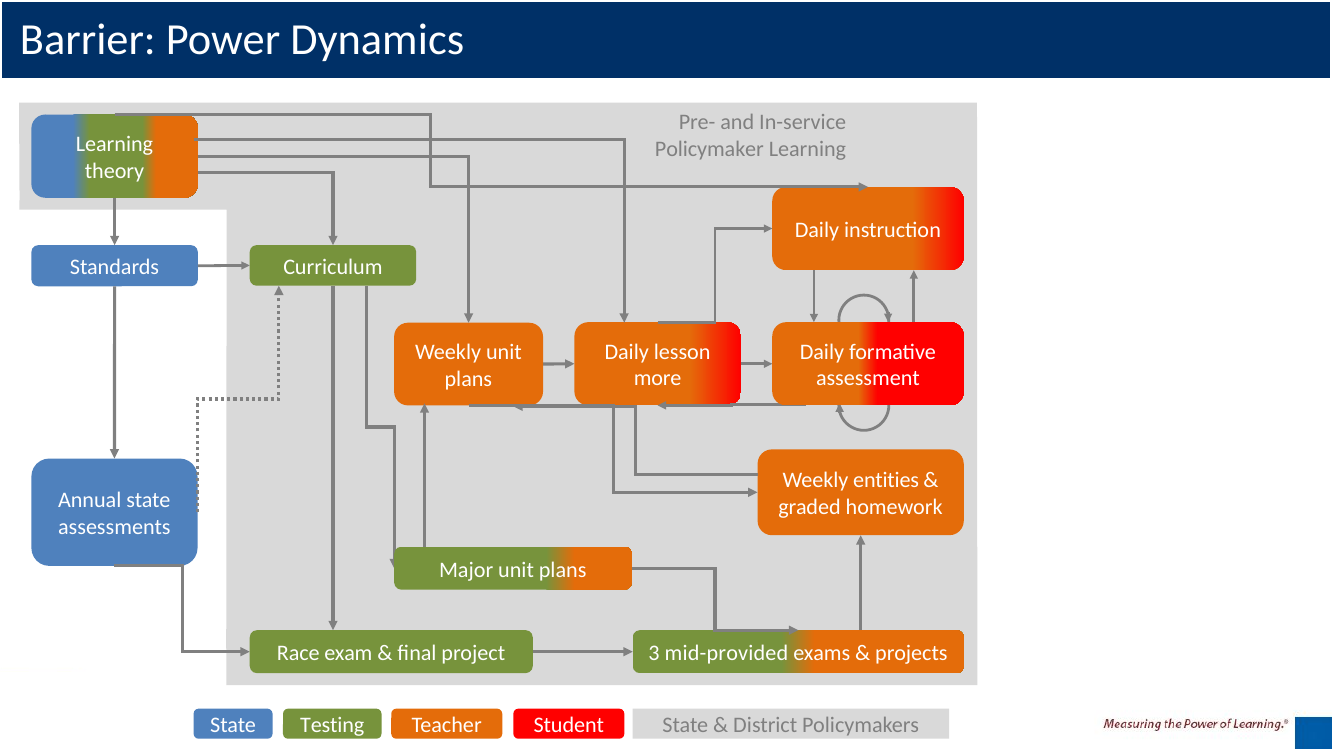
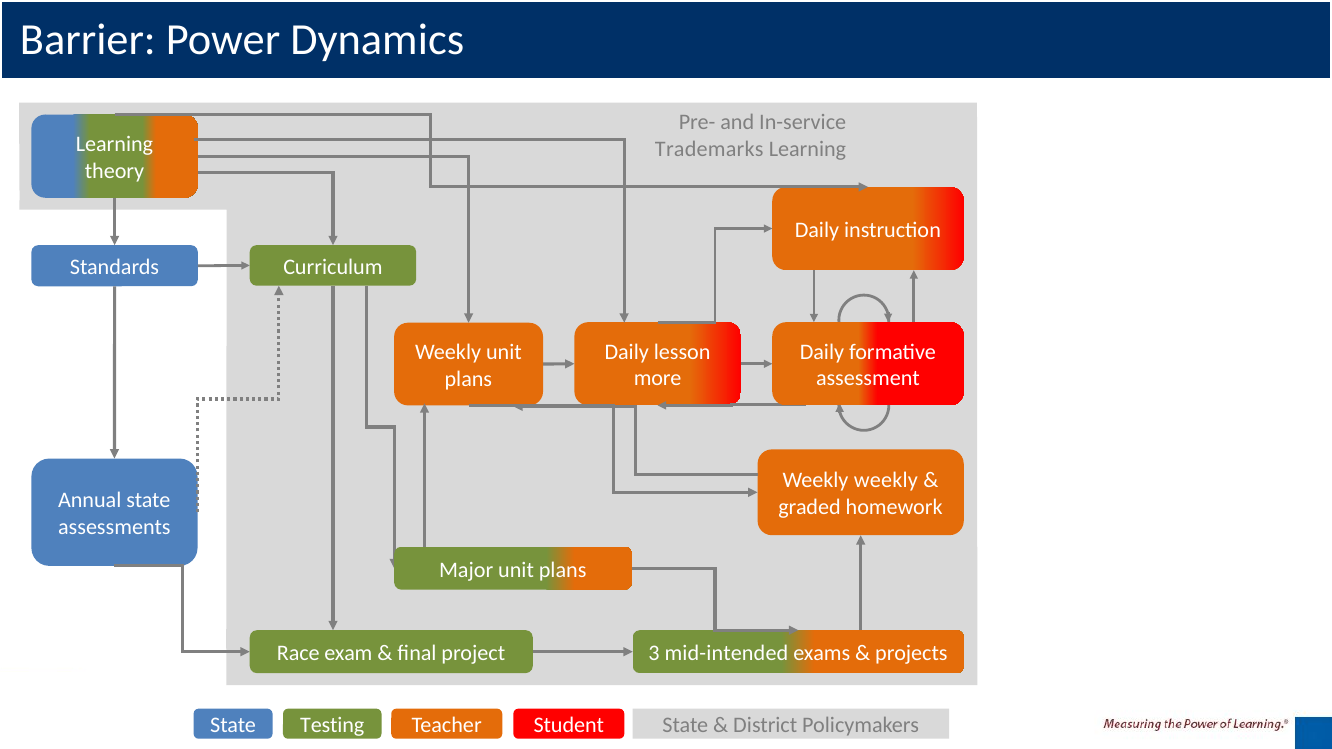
Policymaker: Policymaker -> Trademarks
Weekly entities: entities -> weekly
mid-provided: mid-provided -> mid-intended
